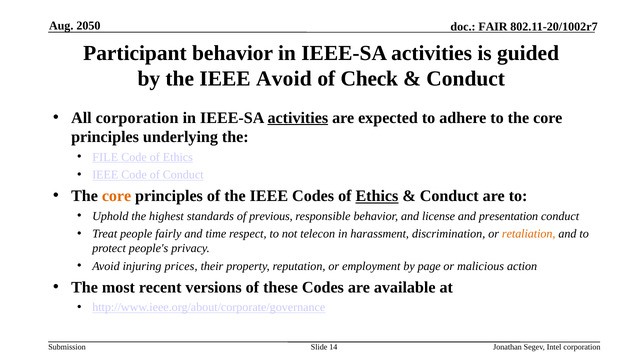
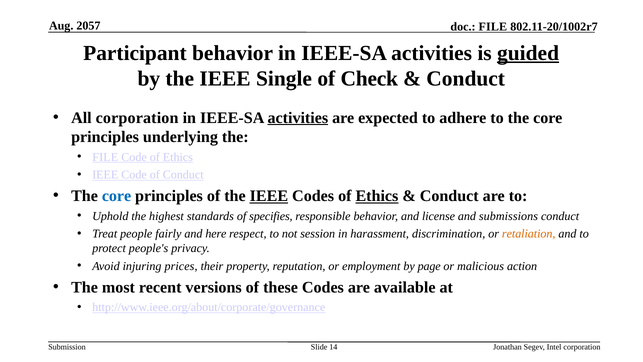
2050: 2050 -> 2057
FAIR at (493, 27): FAIR -> FILE
guided underline: none -> present
IEEE Avoid: Avoid -> Single
core at (117, 196) colour: orange -> blue
IEEE at (269, 196) underline: none -> present
previous: previous -> specifies
presentation: presentation -> submissions
time: time -> here
telecon: telecon -> session
